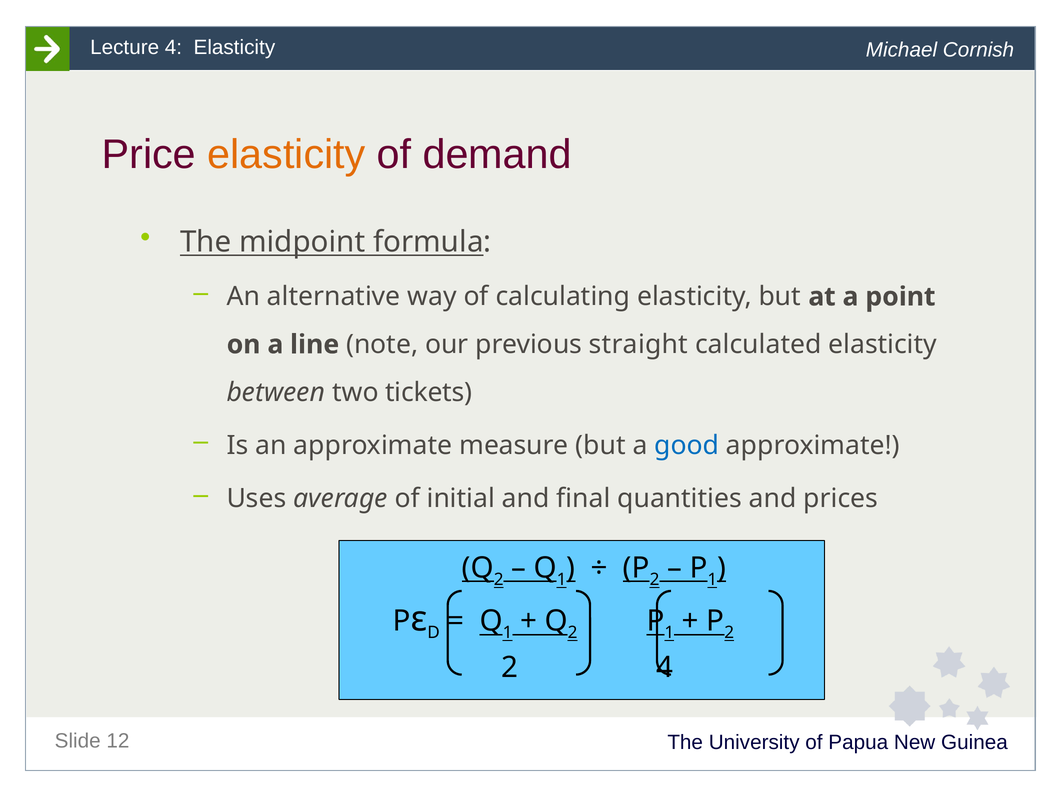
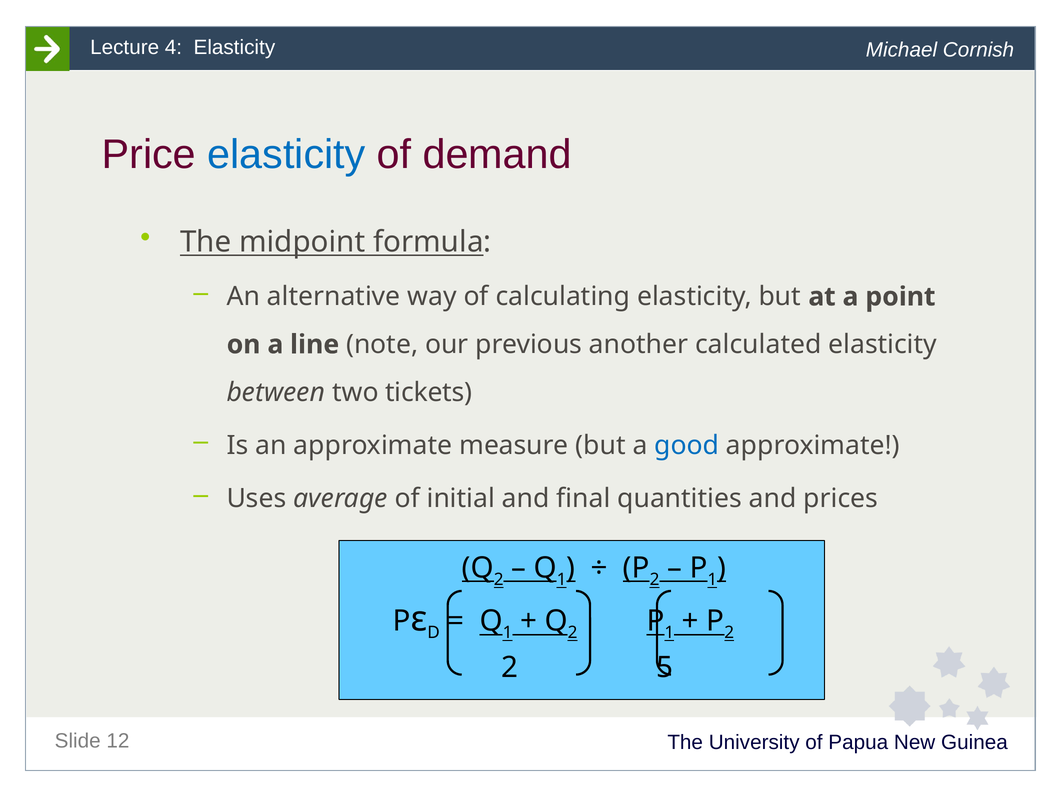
elasticity at (286, 155) colour: orange -> blue
straight: straight -> another
2 4: 4 -> 5
